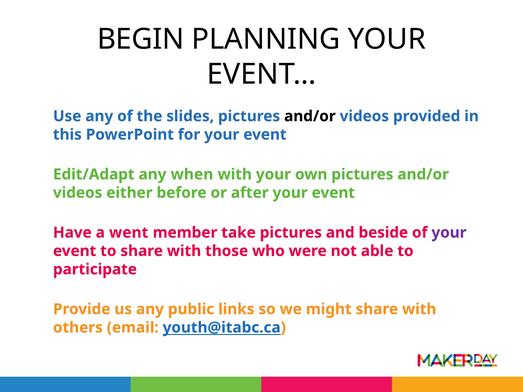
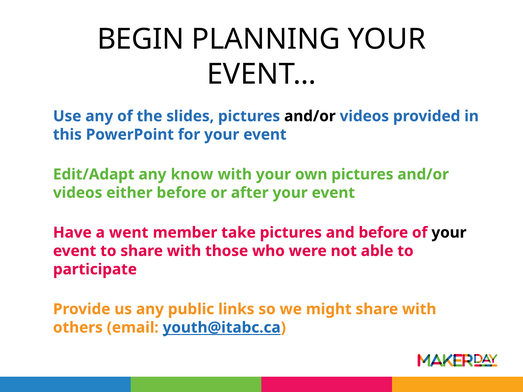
when: when -> know
and beside: beside -> before
your at (449, 233) colour: purple -> black
